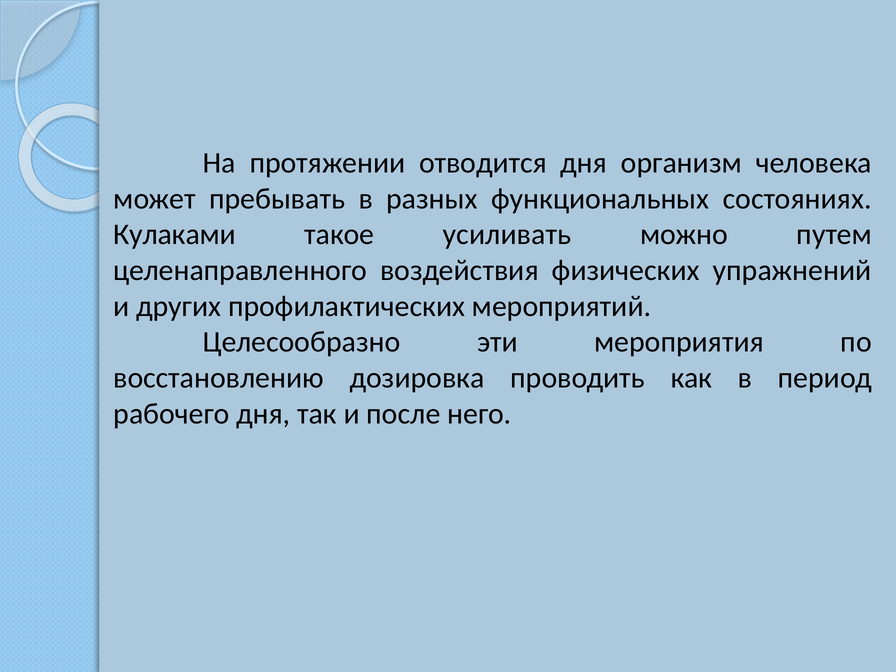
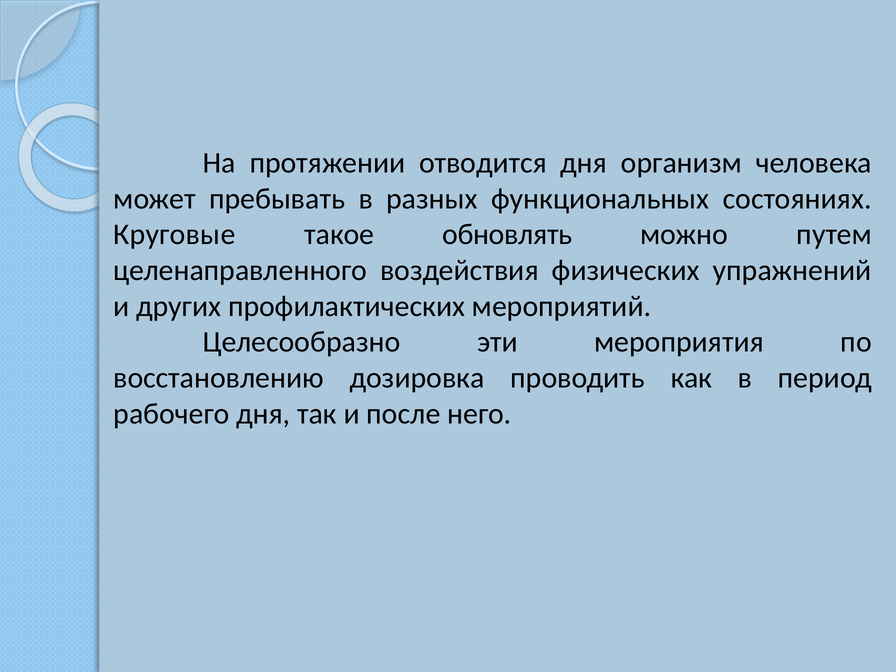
Кулаками: Кулаками -> Круговые
усиливать: усиливать -> обновлять
